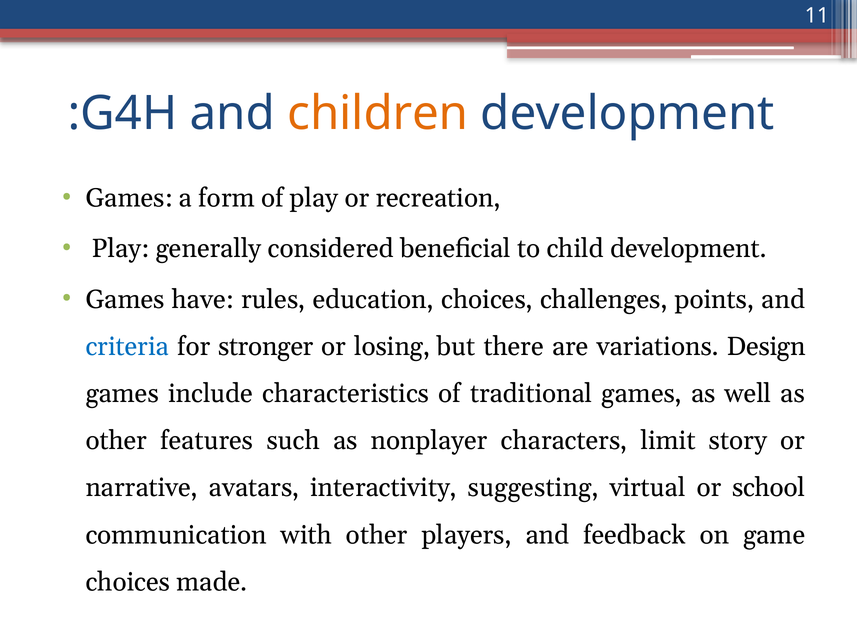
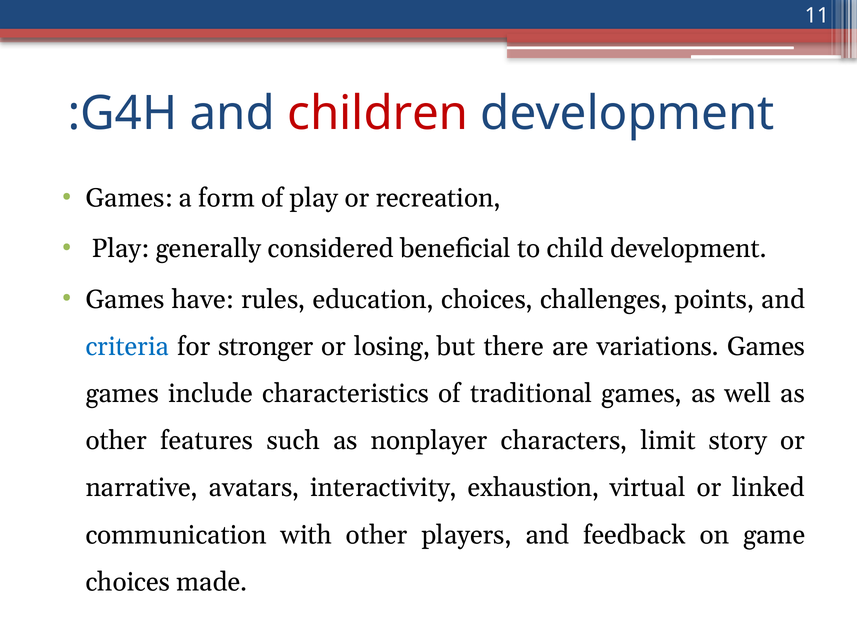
children colour: orange -> red
variations Design: Design -> Games
suggesting: suggesting -> exhaustion
school: school -> linked
